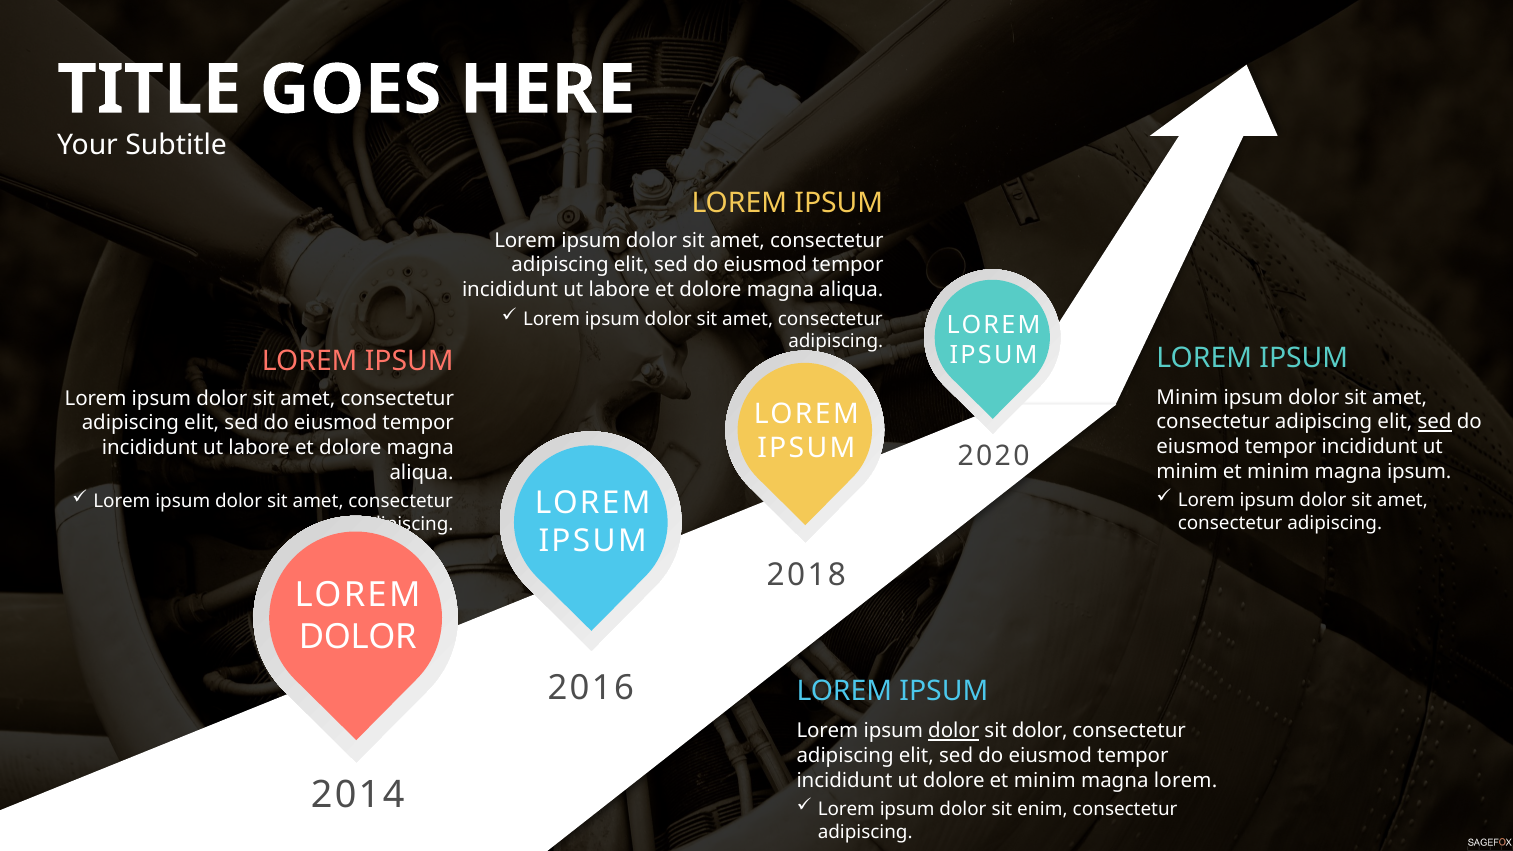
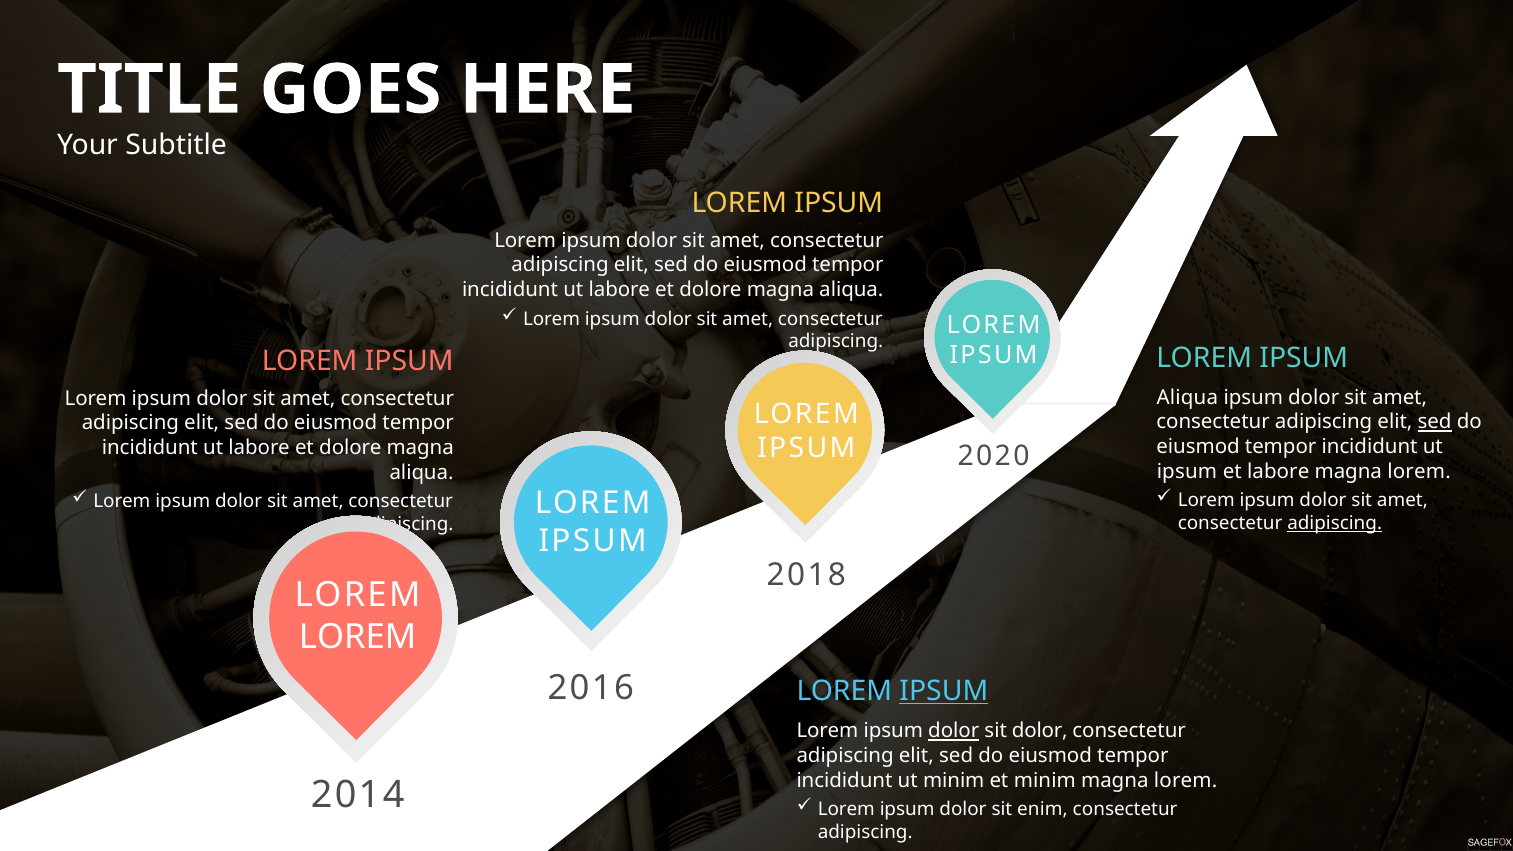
Minim at (1187, 397): Minim -> Aliqua
minim at (1187, 471): minim -> ipsum
minim at (1278, 471): minim -> labore
ipsum at (1419, 471): ipsum -> lorem
adipiscing at (1335, 523) underline: none -> present
DOLOR at (358, 637): DOLOR -> LOREM
IPSUM at (944, 691) underline: none -> present
ut dolore: dolore -> minim
